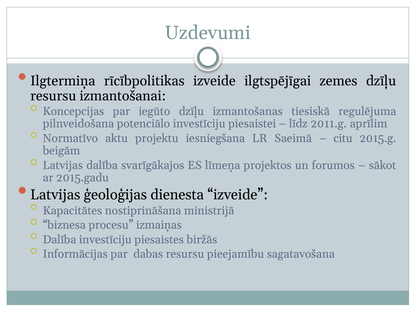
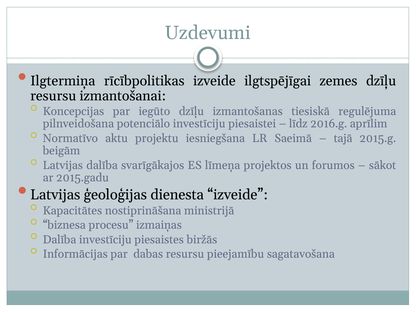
2011.g: 2011.g -> 2016.g
citu: citu -> tajā
